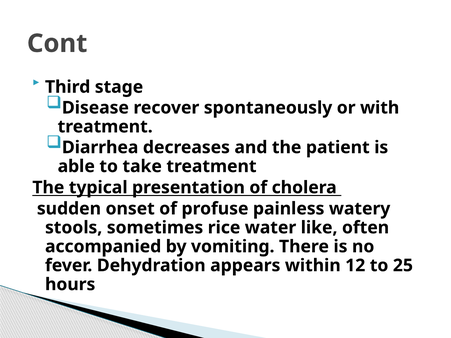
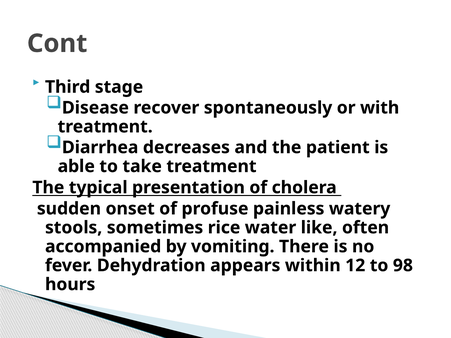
25: 25 -> 98
